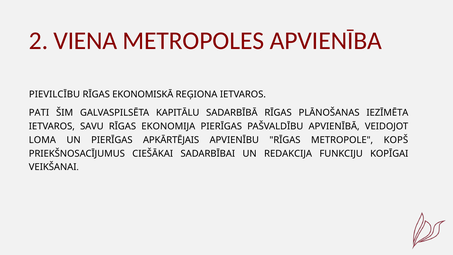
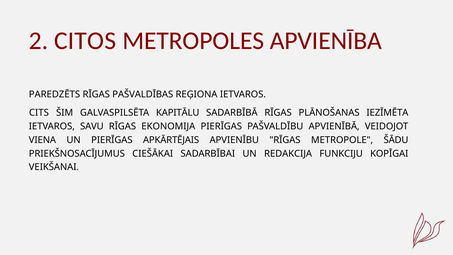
VIENA: VIENA -> CITOS
PIEVILCĪBU: PIEVILCĪBU -> PAREDZĒTS
EKONOMISKĀ: EKONOMISKĀ -> PAŠVALDĪBAS
PATI: PATI -> CITS
LOMA: LOMA -> VIENA
KOPŠ: KOPŠ -> ŠĀDU
